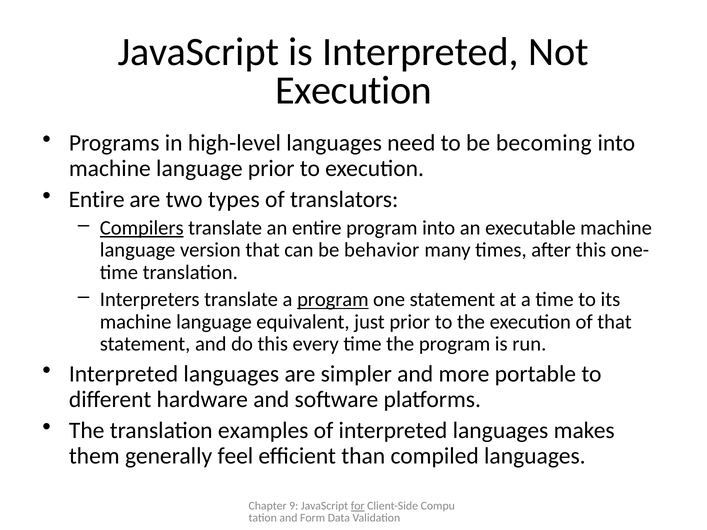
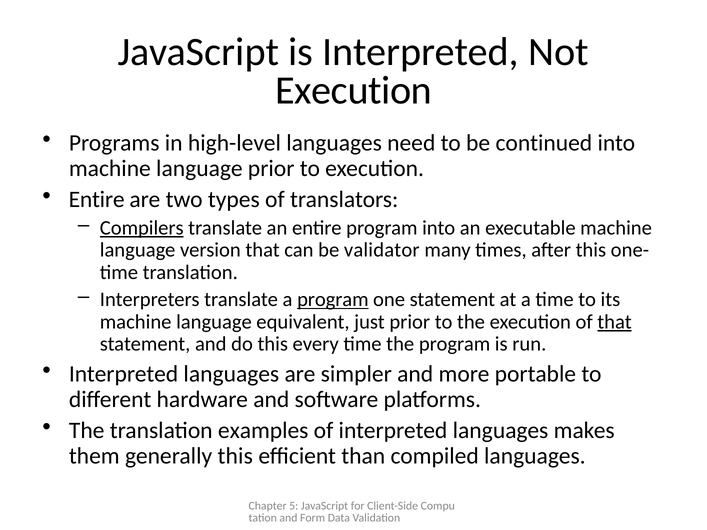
becoming: becoming -> continued
behavior: behavior -> validator
that at (615, 322) underline: none -> present
generally feel: feel -> this
9: 9 -> 5
for underline: present -> none
